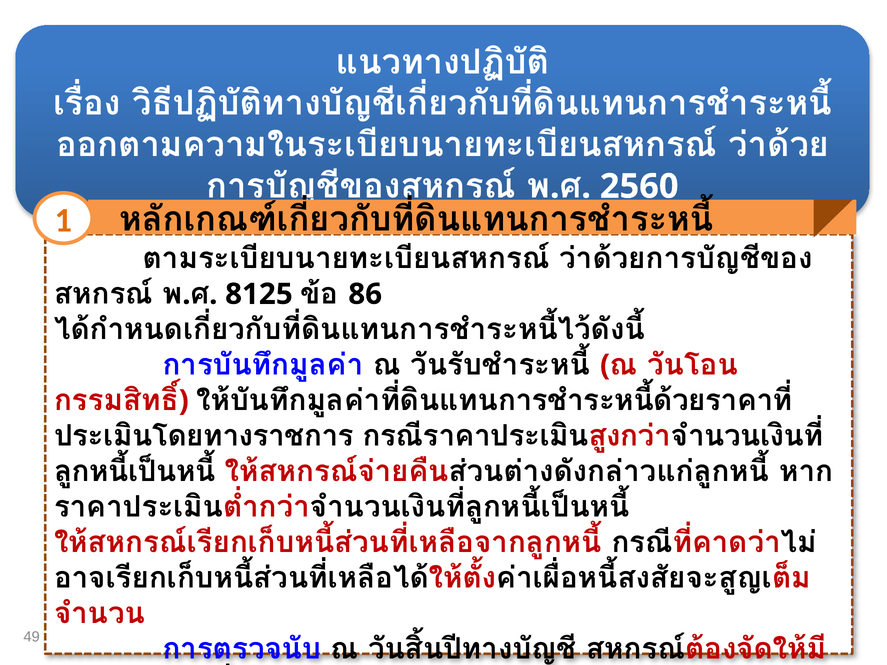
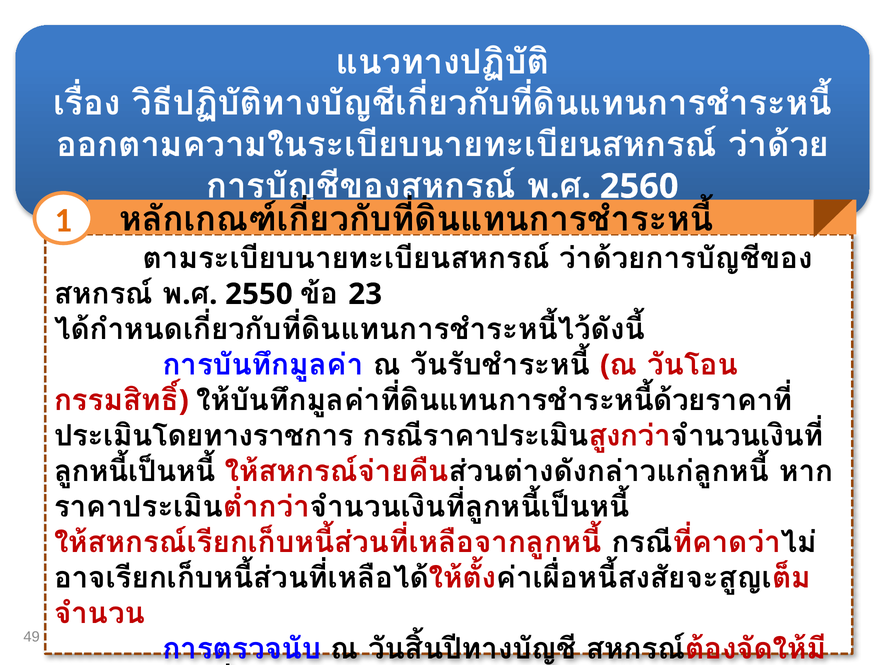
8125: 8125 -> 2550
86: 86 -> 23
